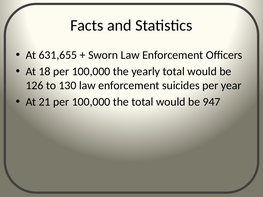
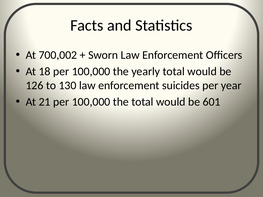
631,655: 631,655 -> 700,002
947: 947 -> 601
